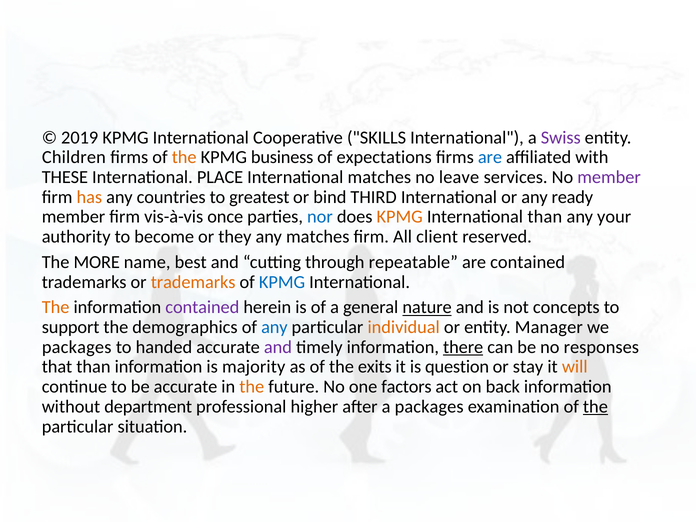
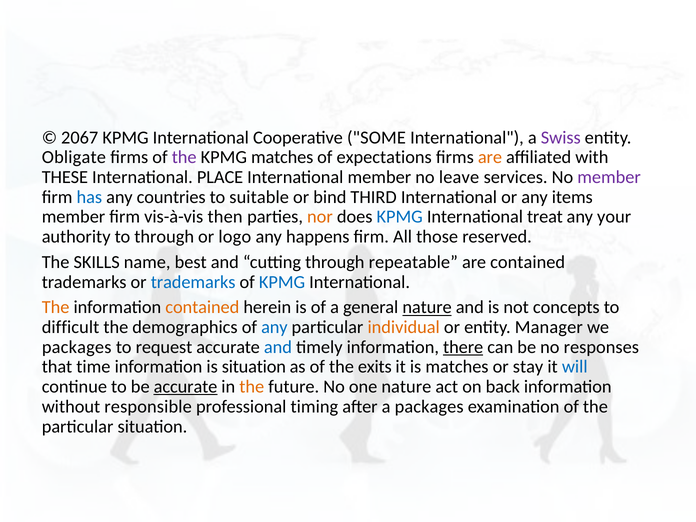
2019: 2019 -> 2067
SKILLS: SKILLS -> SOME
Children: Children -> Obligate
the at (184, 157) colour: orange -> purple
KPMG business: business -> matches
are at (490, 157) colour: blue -> orange
International matches: matches -> member
has colour: orange -> blue
greatest: greatest -> suitable
ready: ready -> items
once: once -> then
nor colour: blue -> orange
KPMG at (400, 217) colour: orange -> blue
International than: than -> treat
to become: become -> through
they: they -> logo
any matches: matches -> happens
client: client -> those
MORE: MORE -> SKILLS
trademarks at (193, 282) colour: orange -> blue
contained at (202, 307) colour: purple -> orange
support: support -> difficult
handed: handed -> request
and at (278, 347) colour: purple -> blue
that than: than -> time
is majority: majority -> situation
is question: question -> matches
will colour: orange -> blue
accurate at (186, 387) underline: none -> present
one factors: factors -> nature
department: department -> responsible
higher: higher -> timing
the at (595, 407) underline: present -> none
